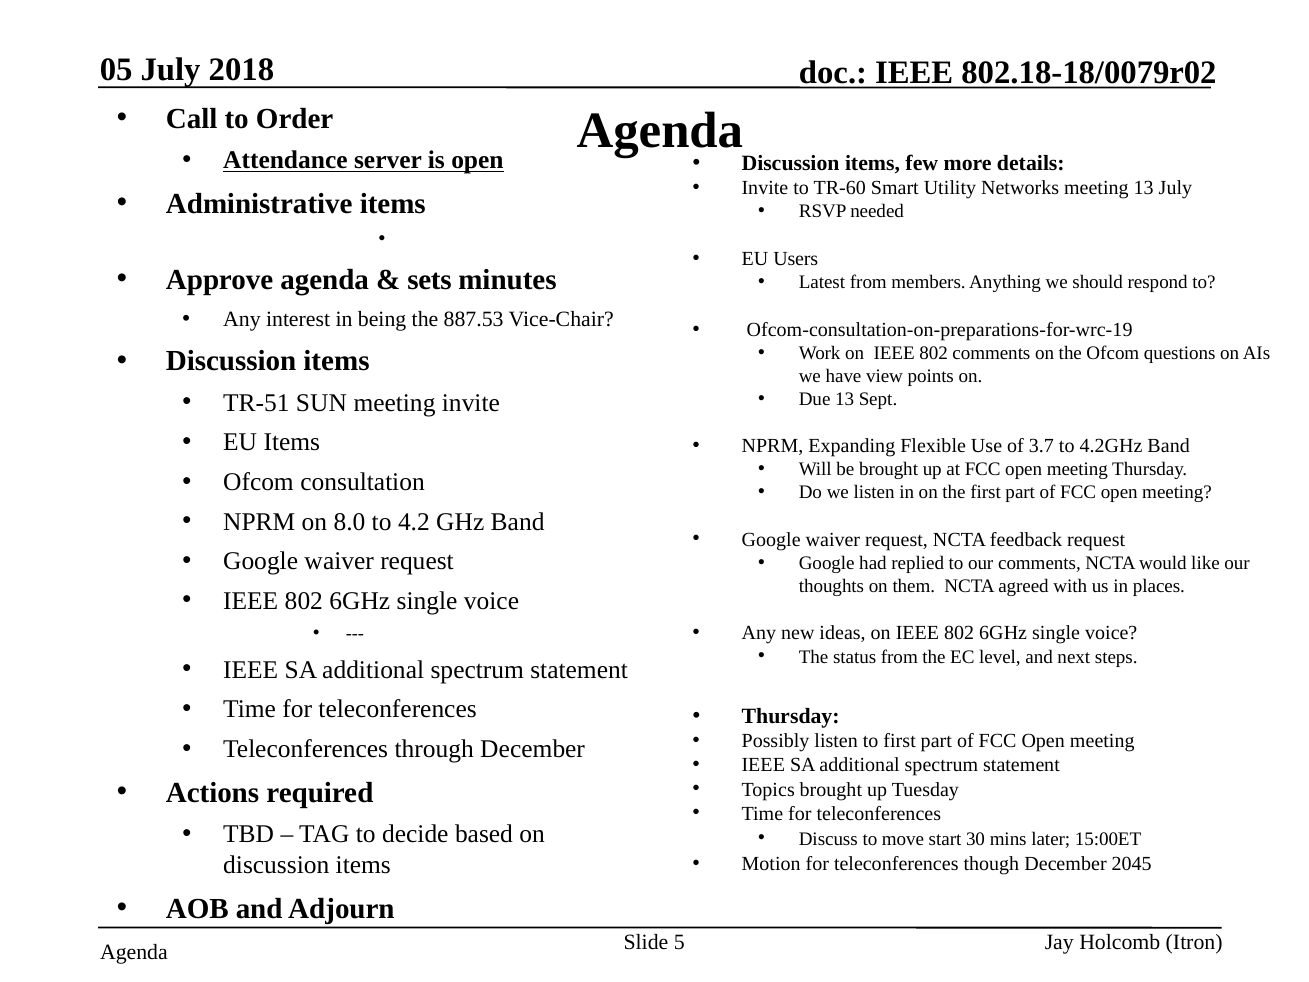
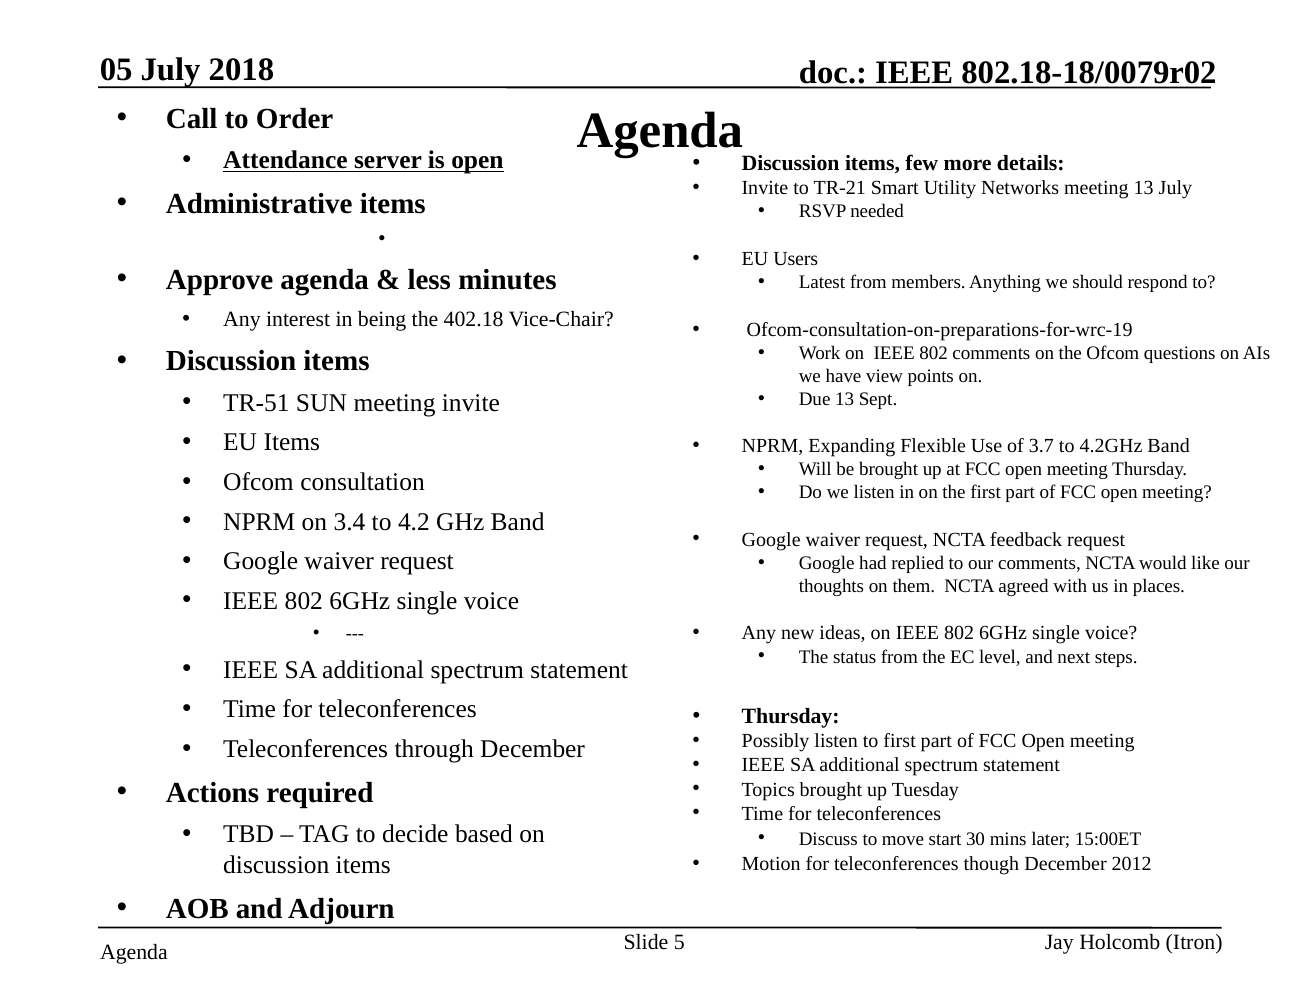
TR-60: TR-60 -> TR-21
sets: sets -> less
887.53: 887.53 -> 402.18
8.0: 8.0 -> 3.4
2045: 2045 -> 2012
